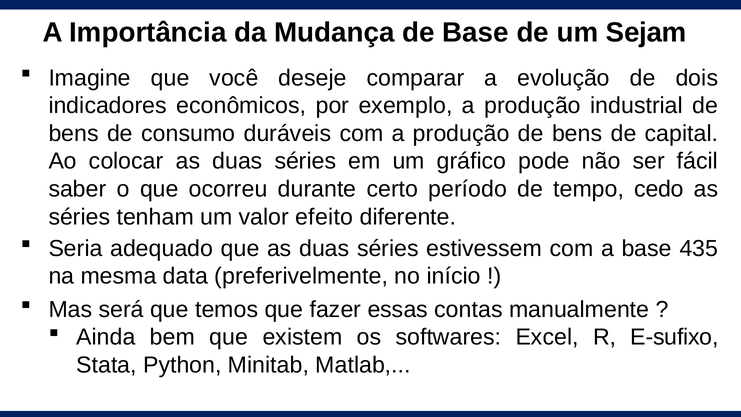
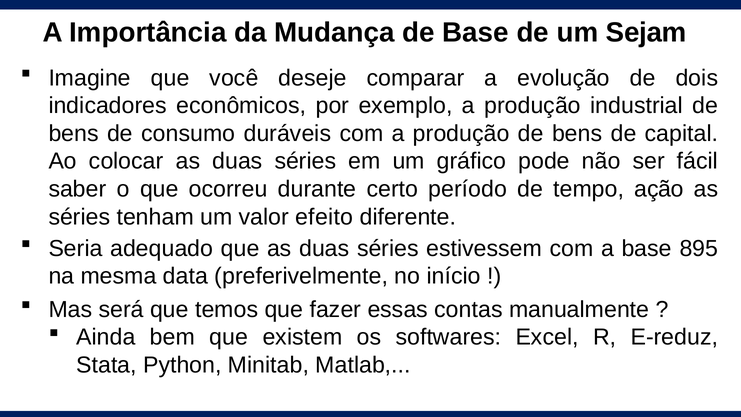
cedo: cedo -> ação
435: 435 -> 895
E-sufixo: E-sufixo -> E-reduz
